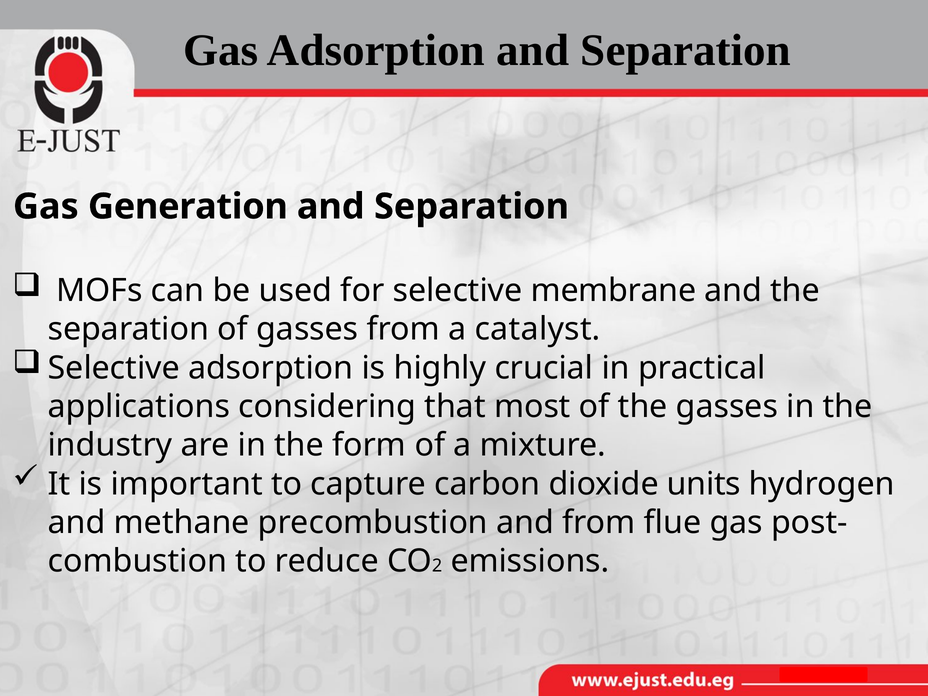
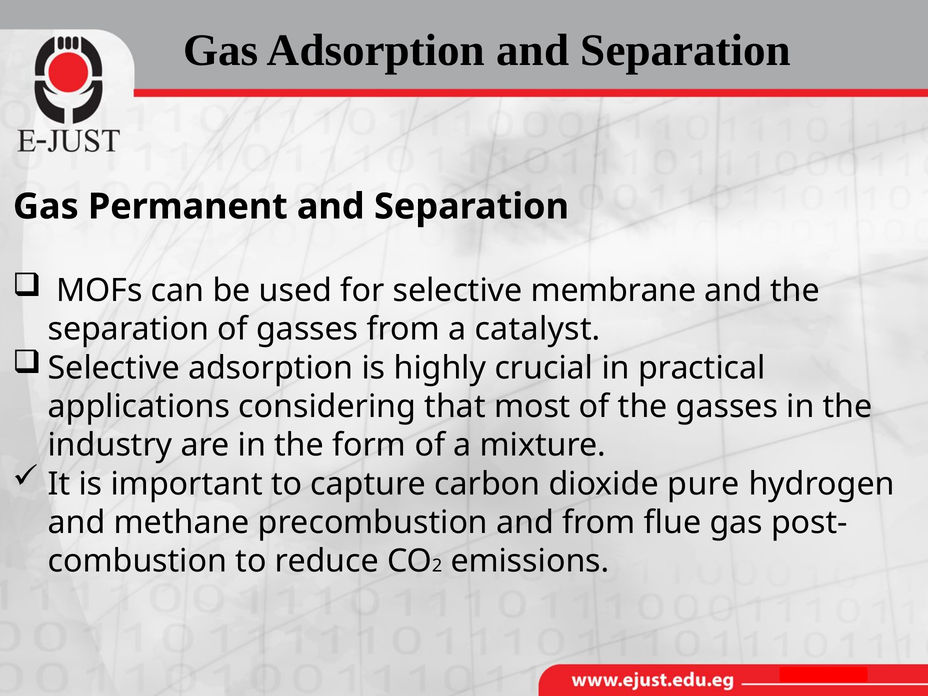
Generation: Generation -> Permanent
units: units -> pure
